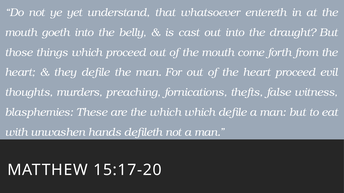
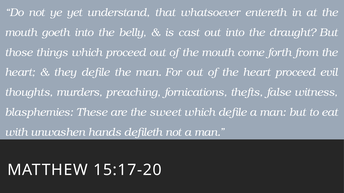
the which: which -> sweet
